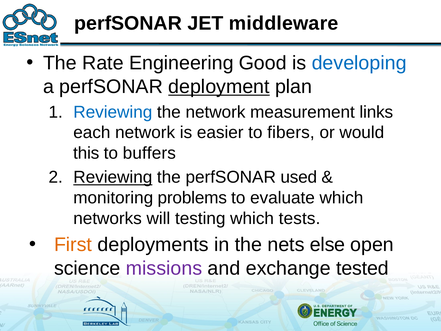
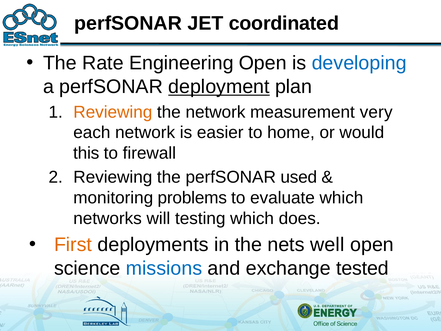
middleware: middleware -> coordinated
Engineering Good: Good -> Open
Reviewing at (113, 112) colour: blue -> orange
links: links -> very
fibers: fibers -> home
buffers: buffers -> firewall
Reviewing at (113, 177) underline: present -> none
tests: tests -> does
else: else -> well
missions colour: purple -> blue
